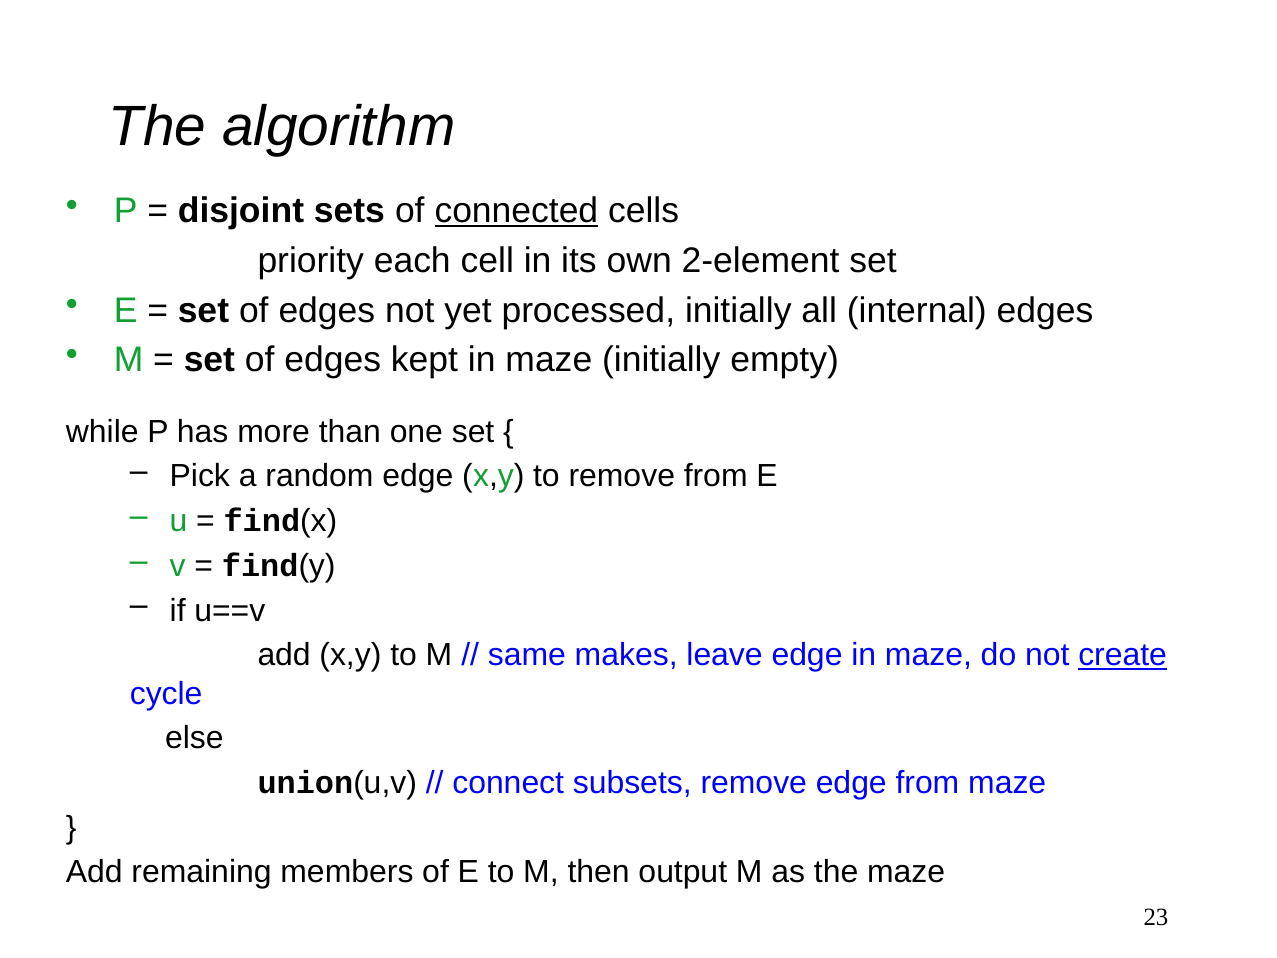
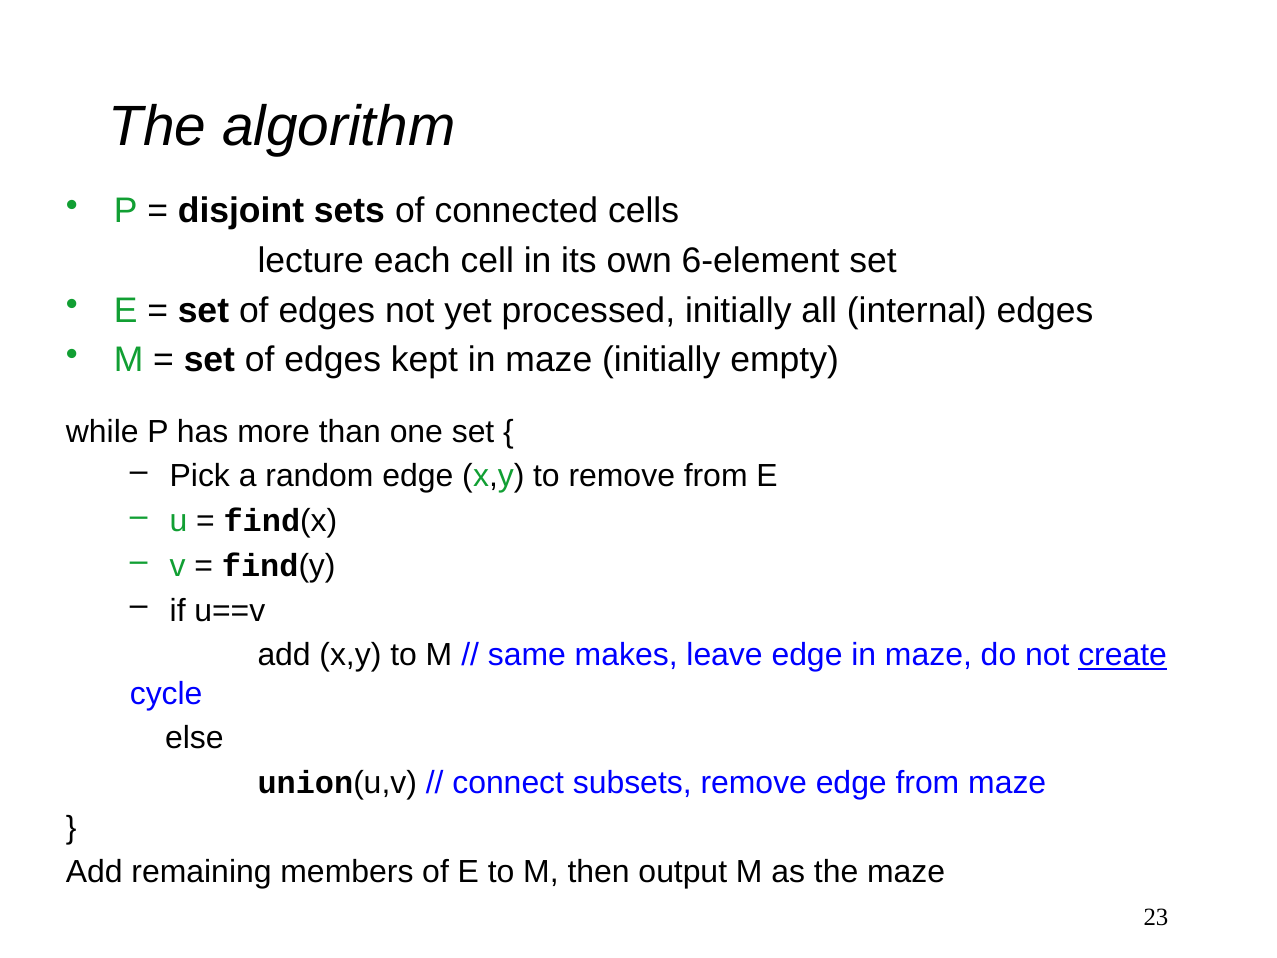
connected underline: present -> none
priority: priority -> lecture
2-element: 2-element -> 6-element
